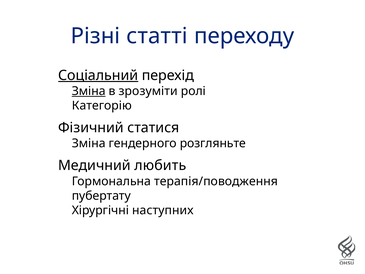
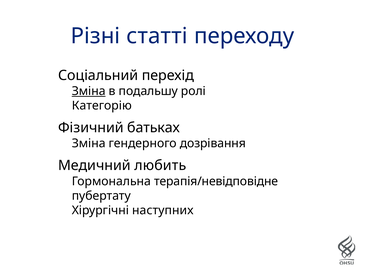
Соціальний underline: present -> none
зрозуміти: зрозуміти -> подальшу
статися: статися -> батьках
розгляньте: розгляньте -> дозрівання
терапія/поводження: терапія/поводження -> терапія/невідповідне
